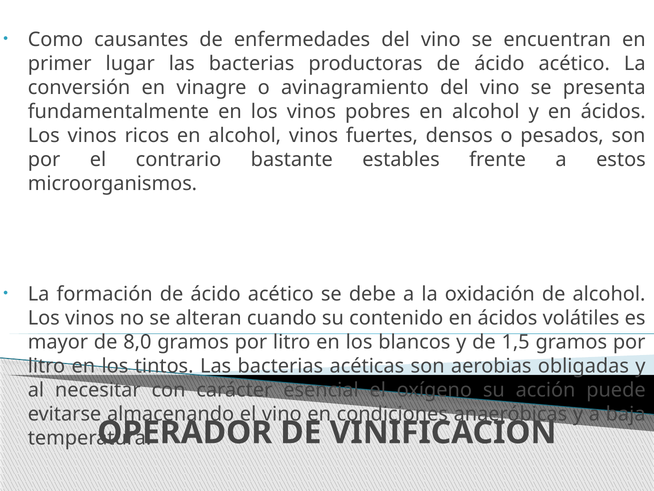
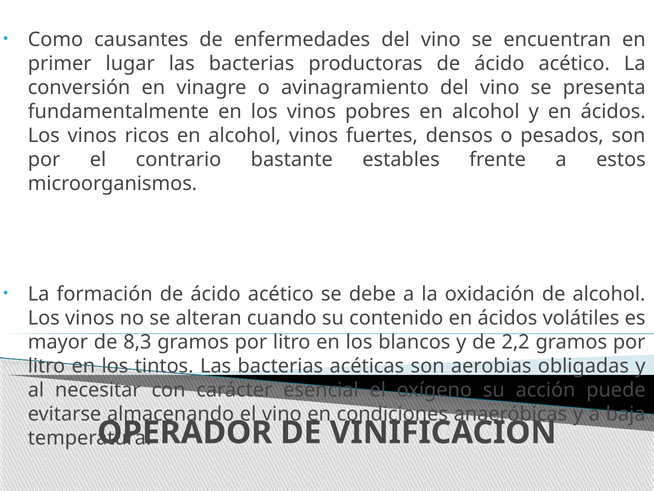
8,0: 8,0 -> 8,3
1,5: 1,5 -> 2,2
